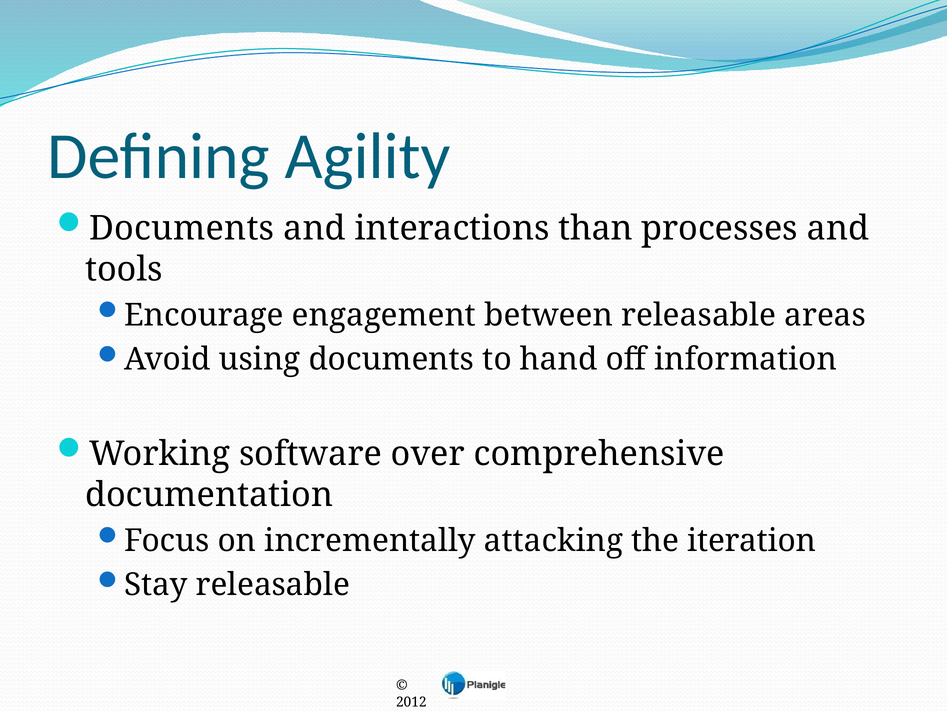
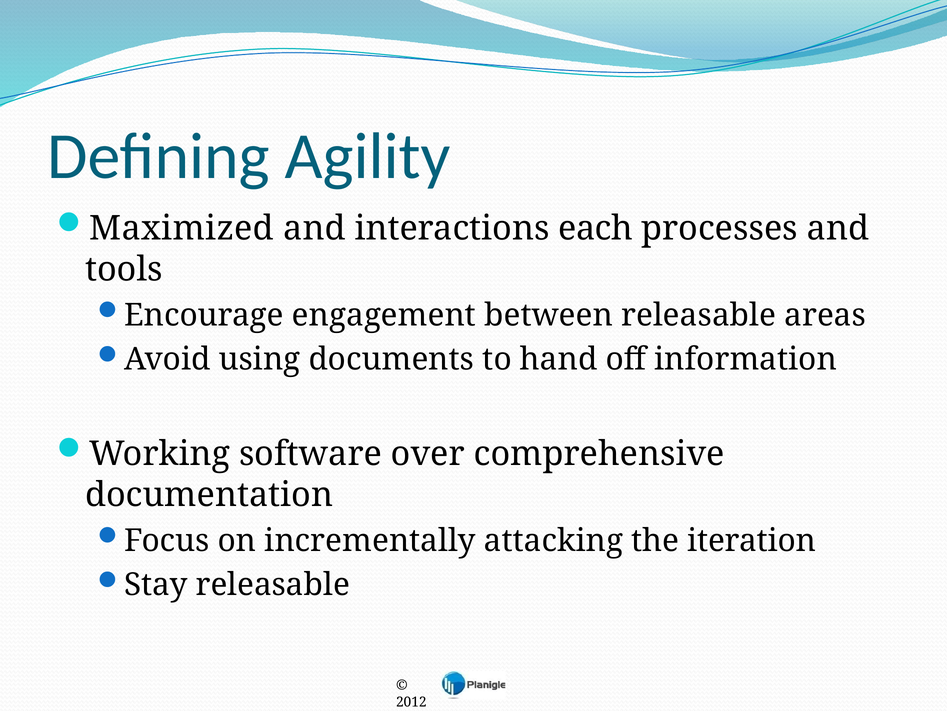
Documents at (182, 228): Documents -> Maximized
than: than -> each
